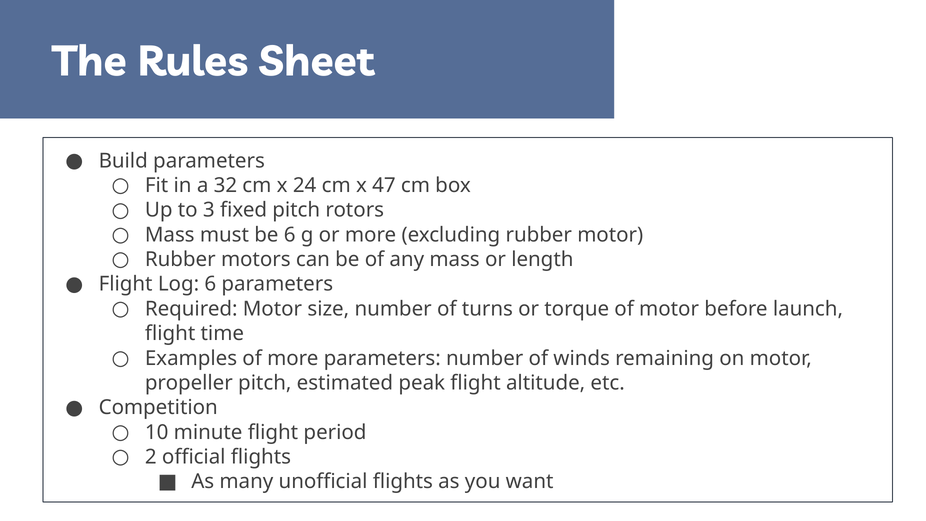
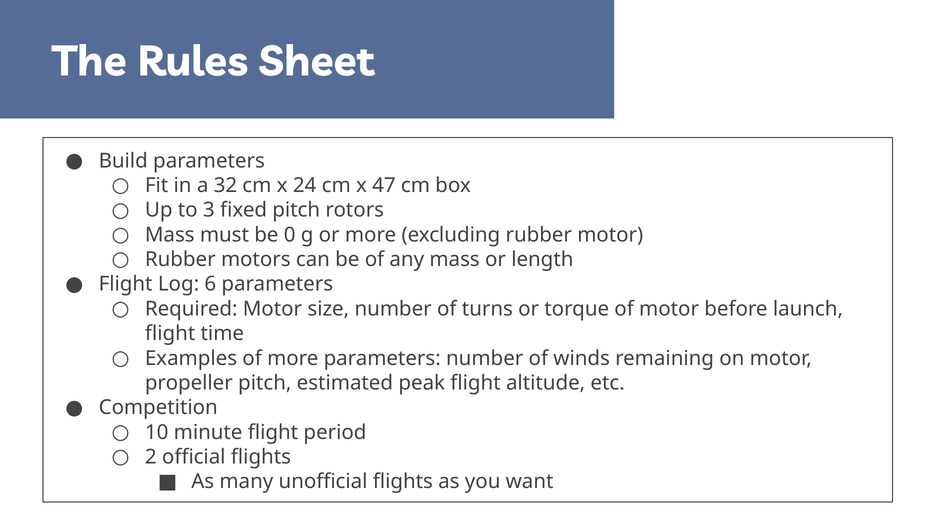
be 6: 6 -> 0
